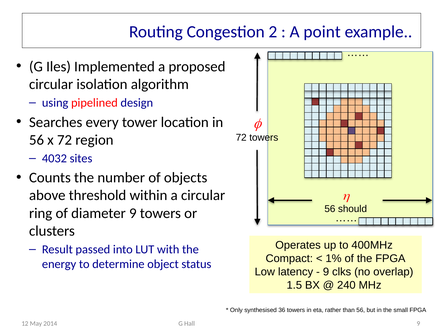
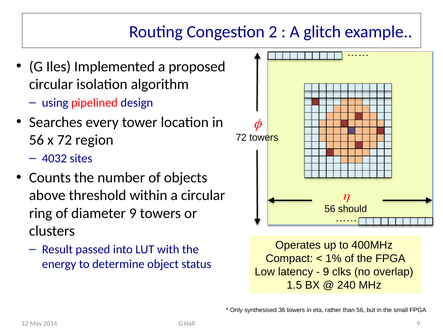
point: point -> glitch
